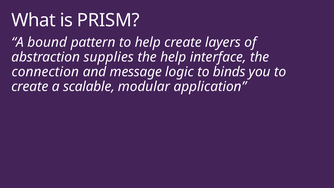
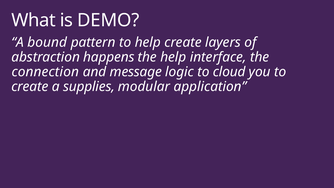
PRISM: PRISM -> DEMO
supplies: supplies -> happens
binds: binds -> cloud
scalable: scalable -> supplies
